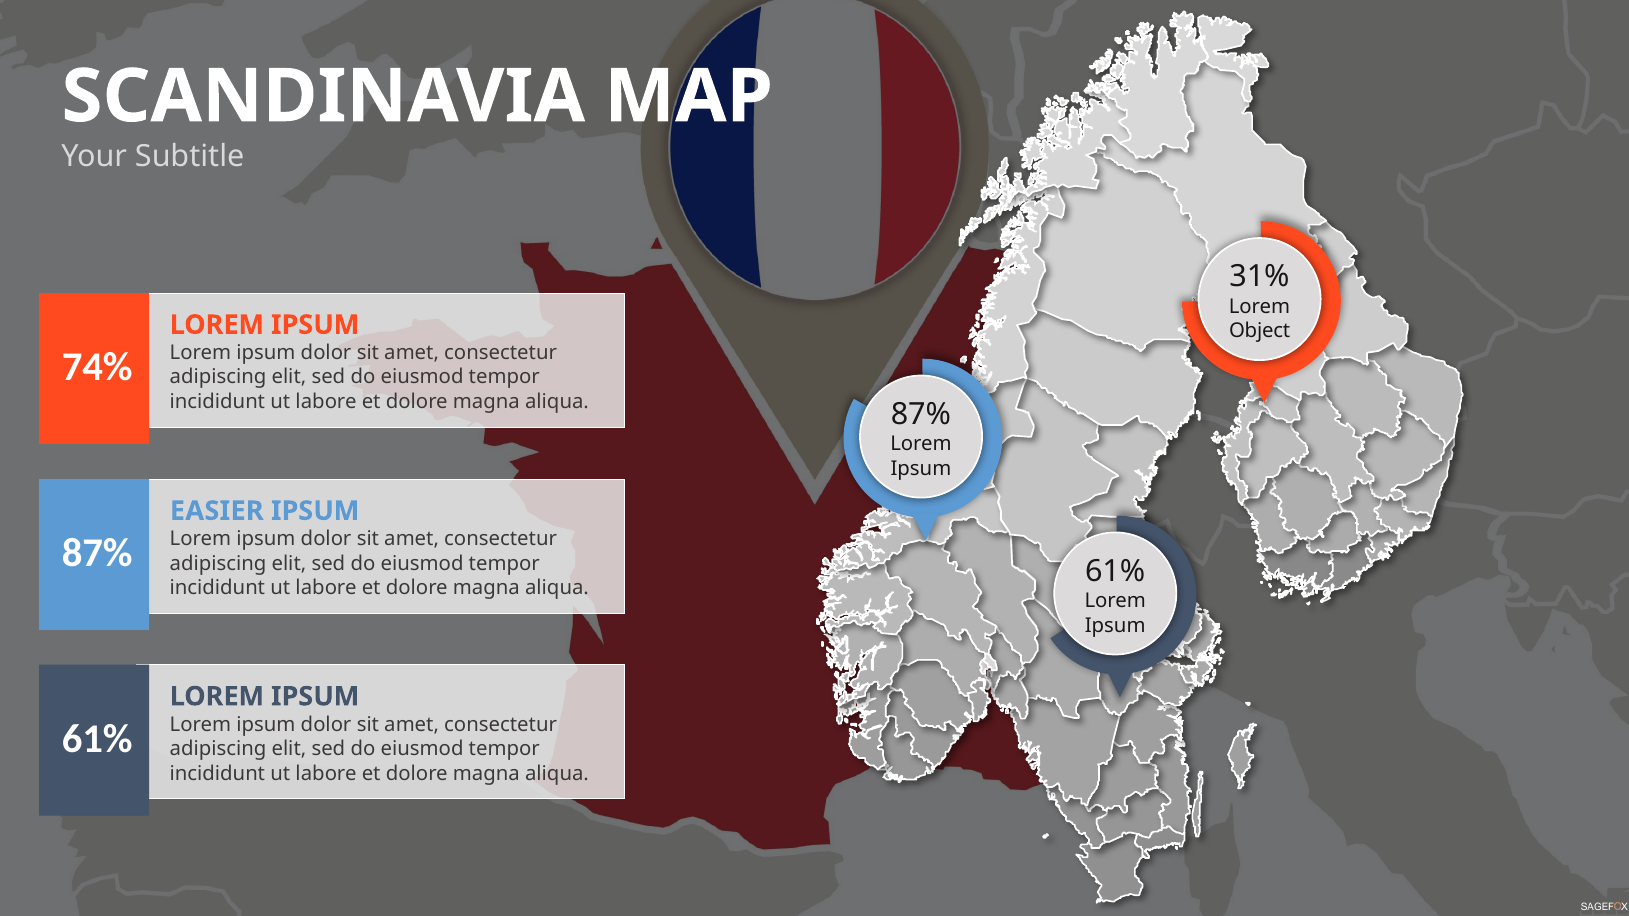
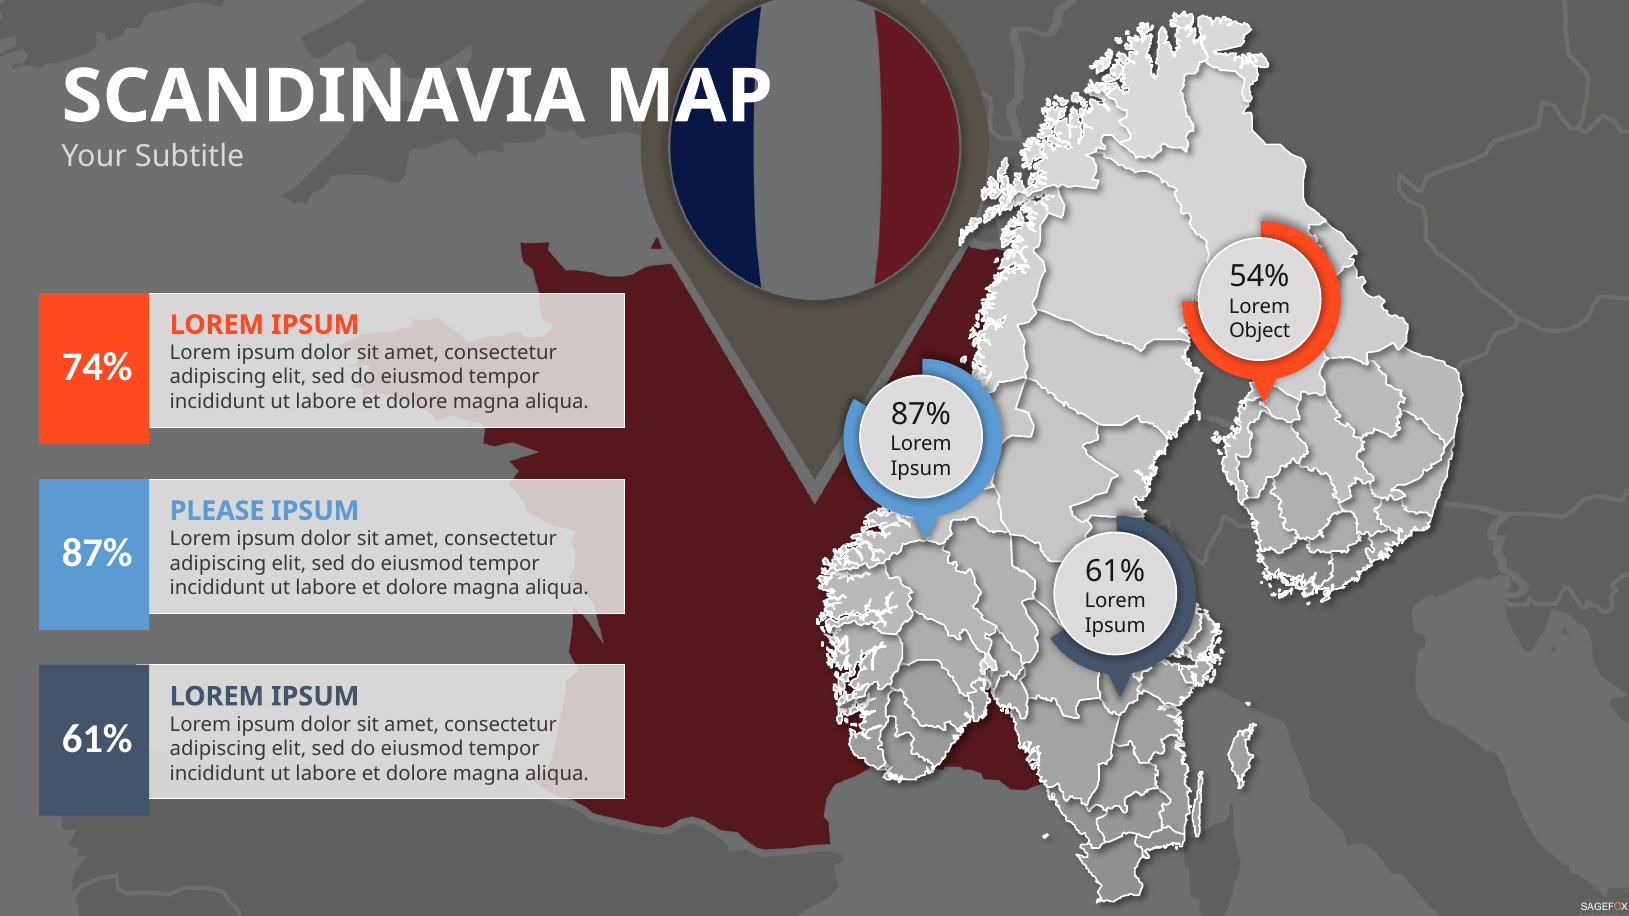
31%: 31% -> 54%
EASIER: EASIER -> PLEASE
